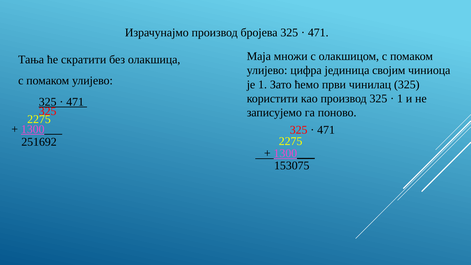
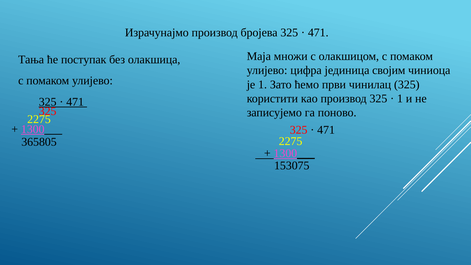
скратити: скратити -> поступак
251692: 251692 -> 365805
